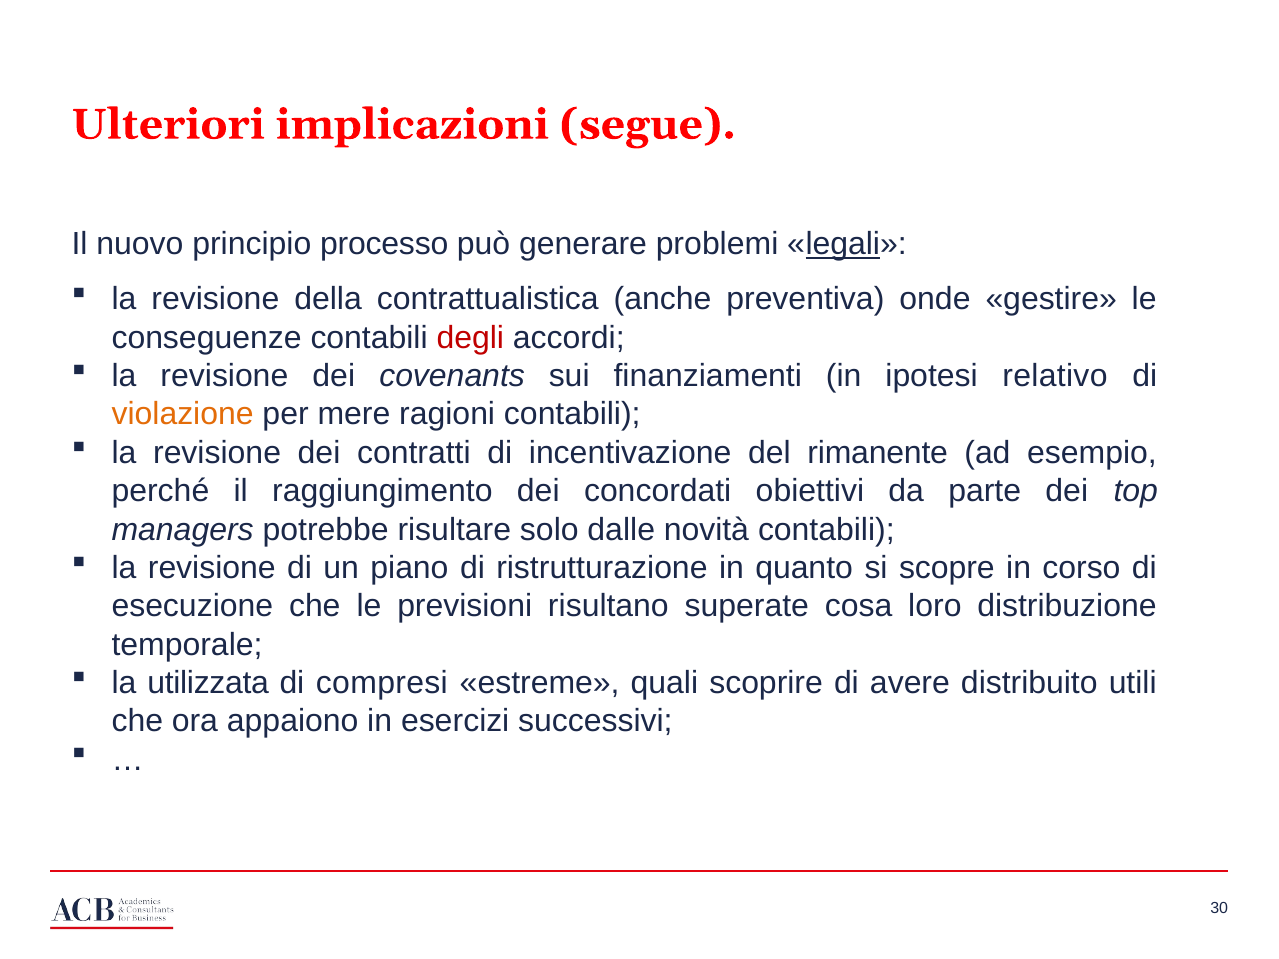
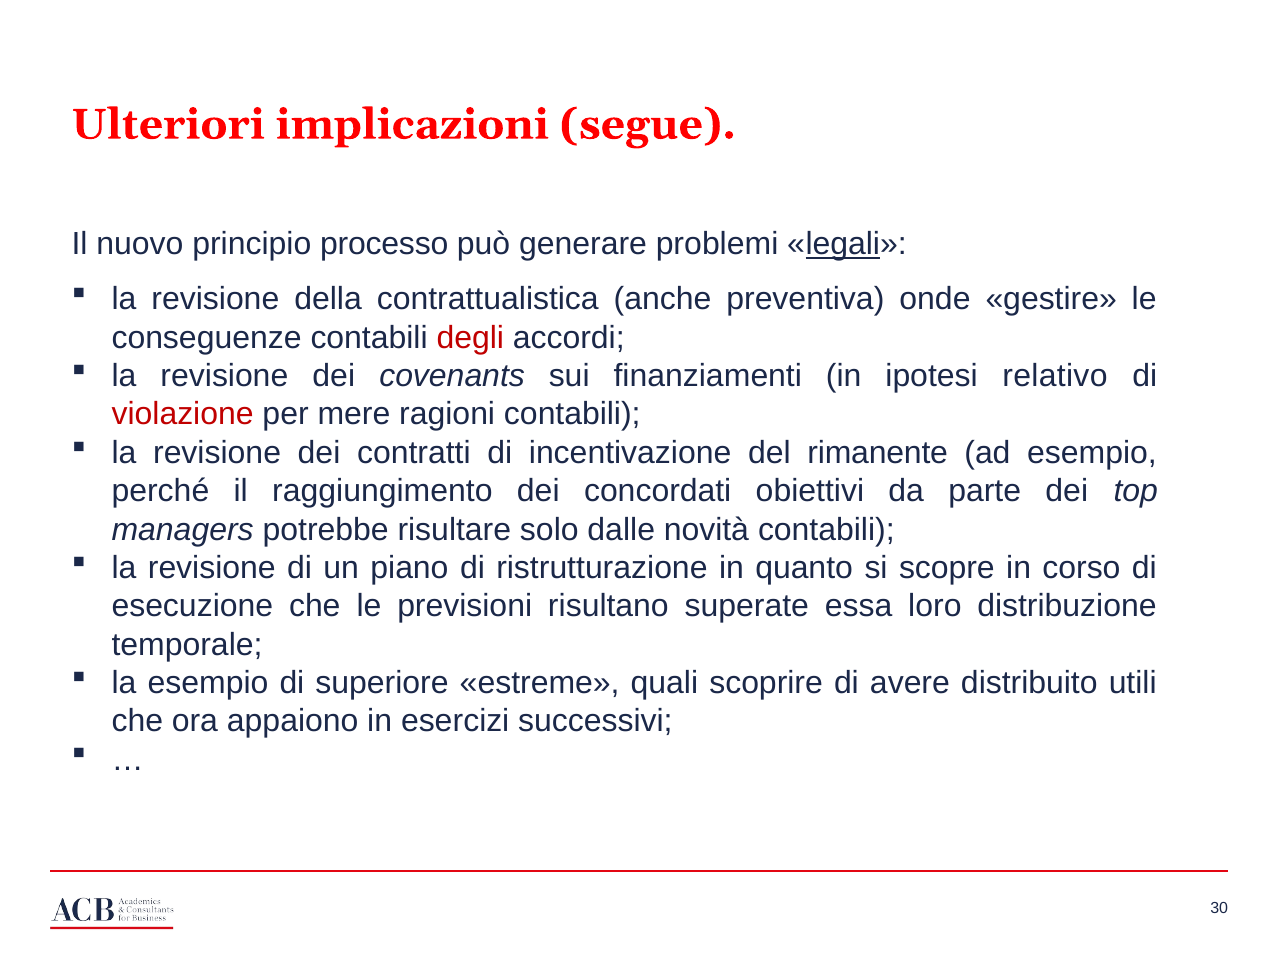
violazione colour: orange -> red
cosa: cosa -> essa
la utilizzata: utilizzata -> esempio
compresi: compresi -> superiore
